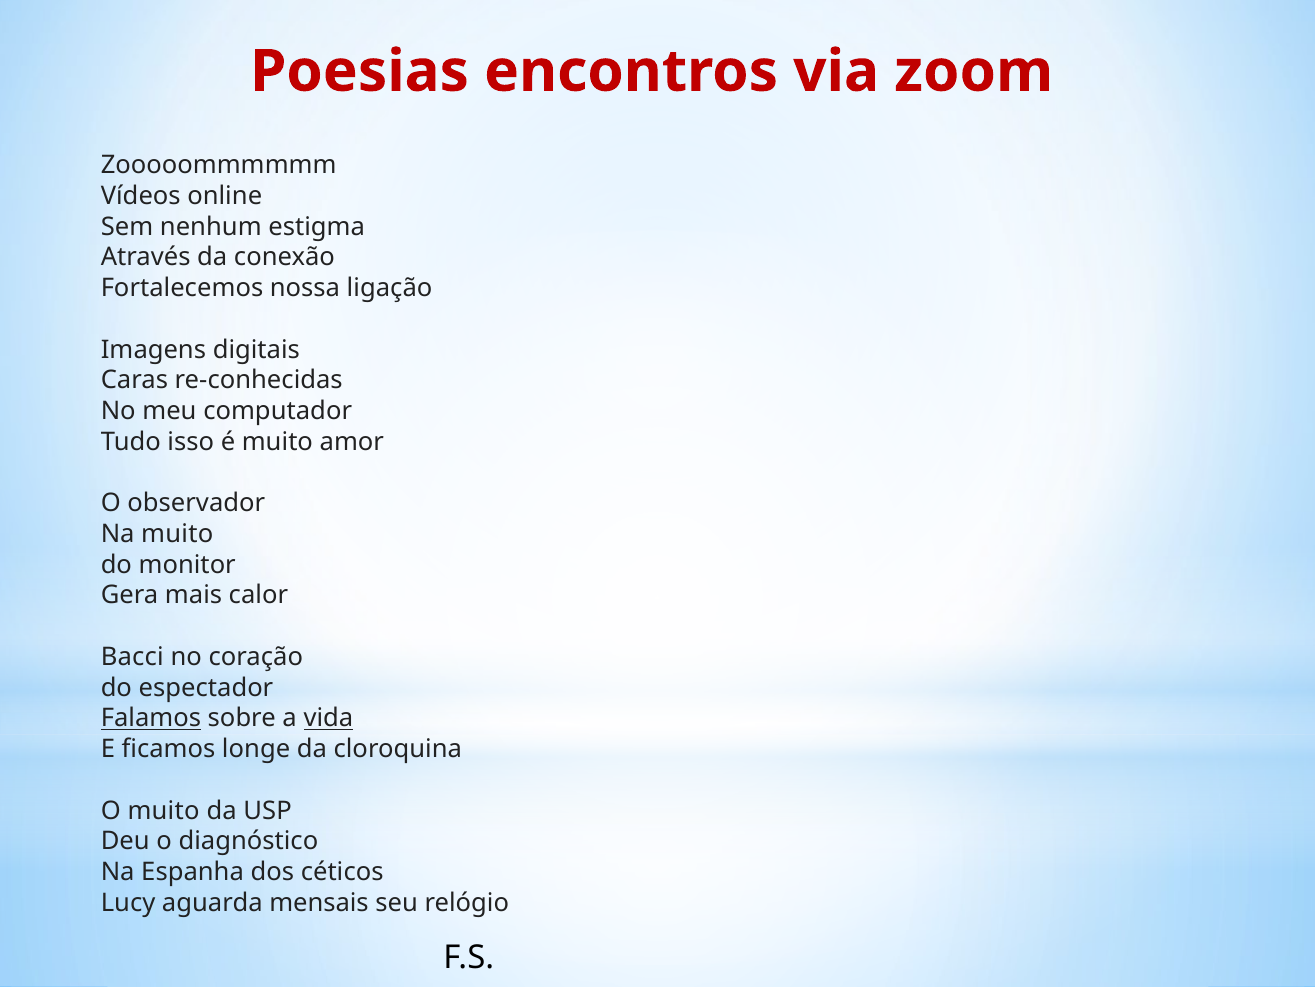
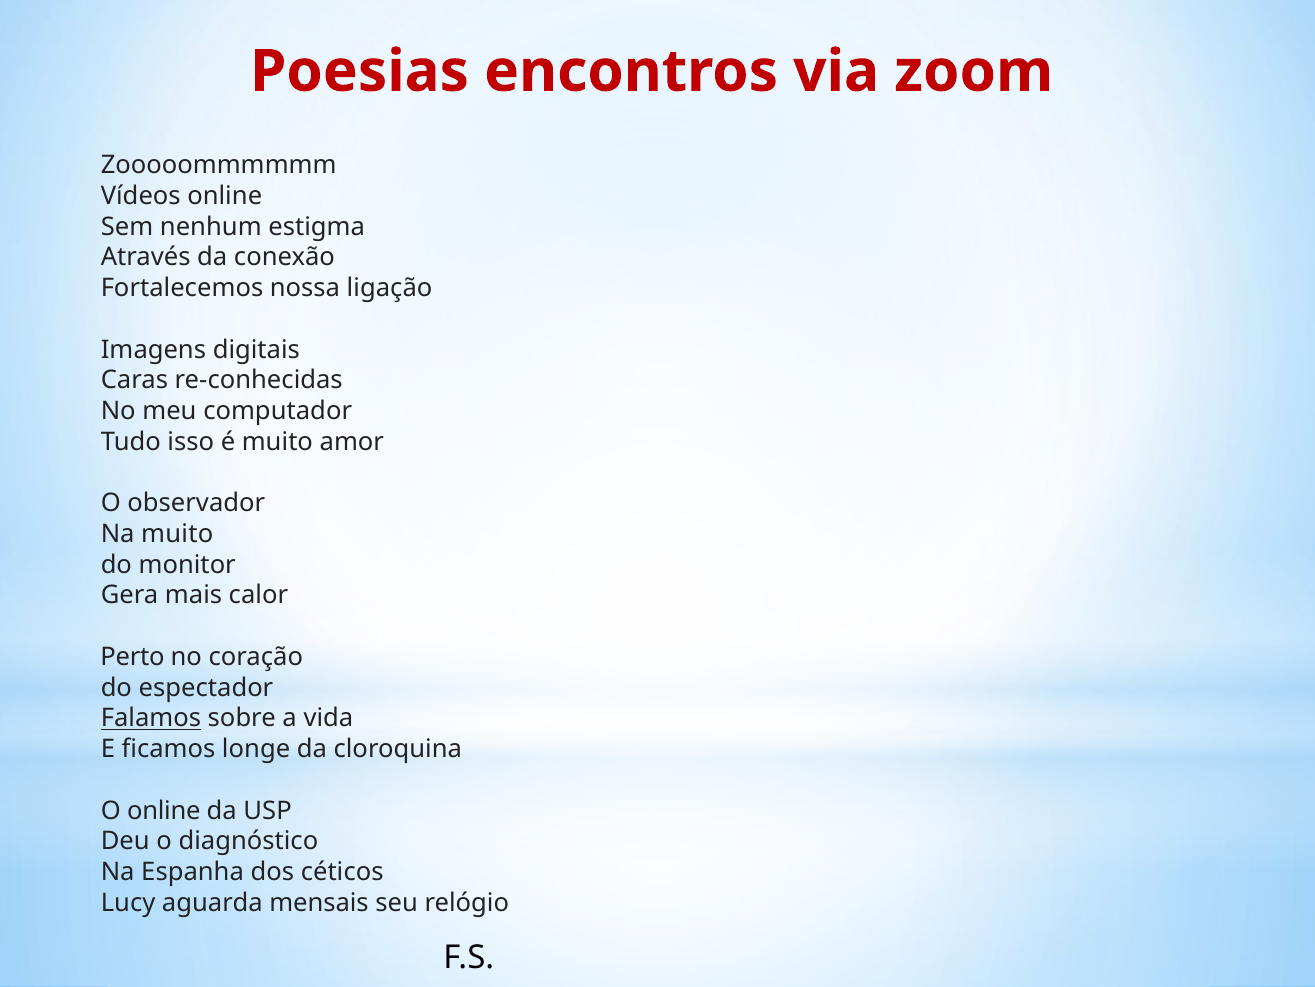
Bacci: Bacci -> Perto
vida underline: present -> none
O muito: muito -> online
